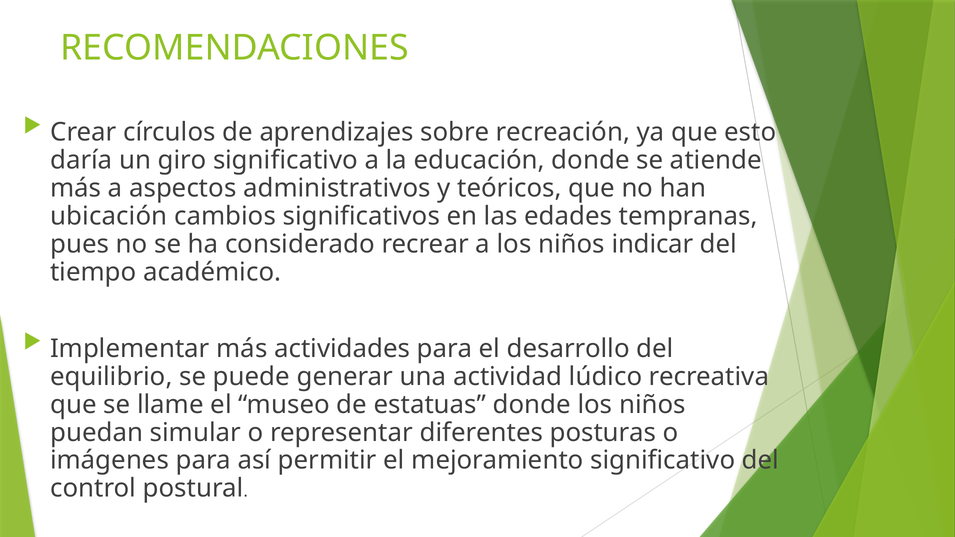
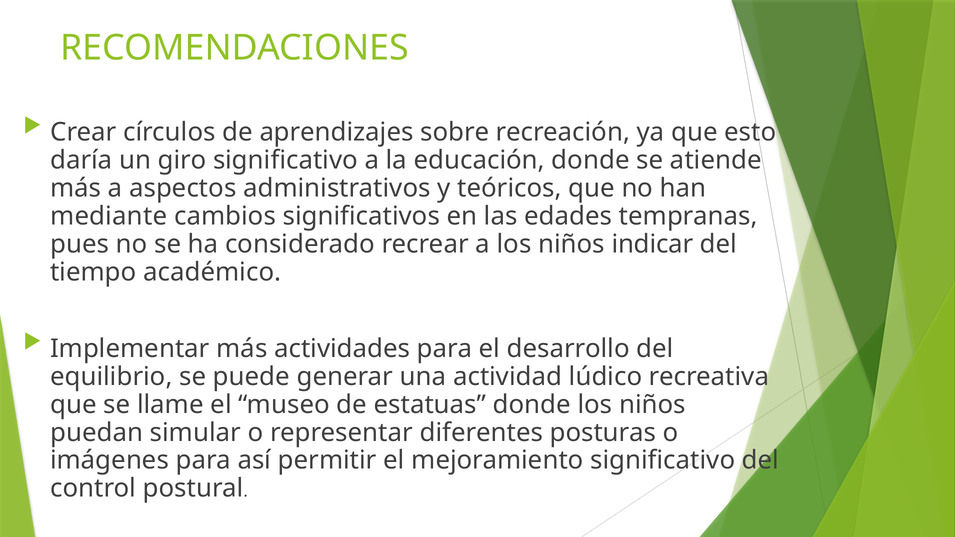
ubicación: ubicación -> mediante
